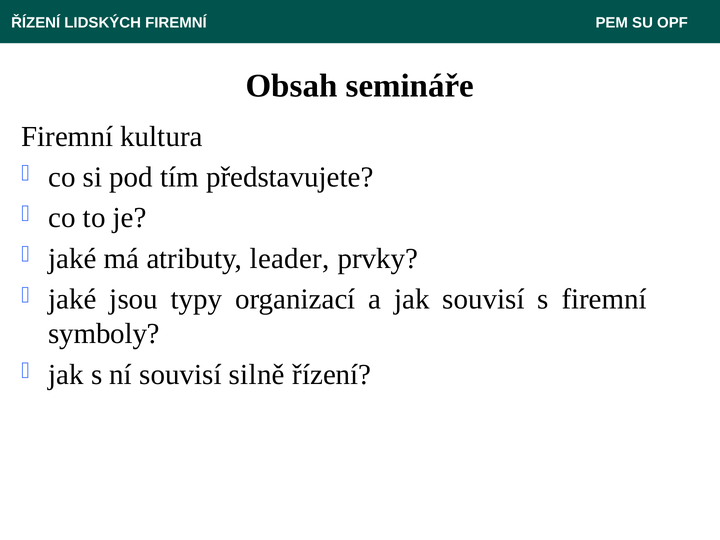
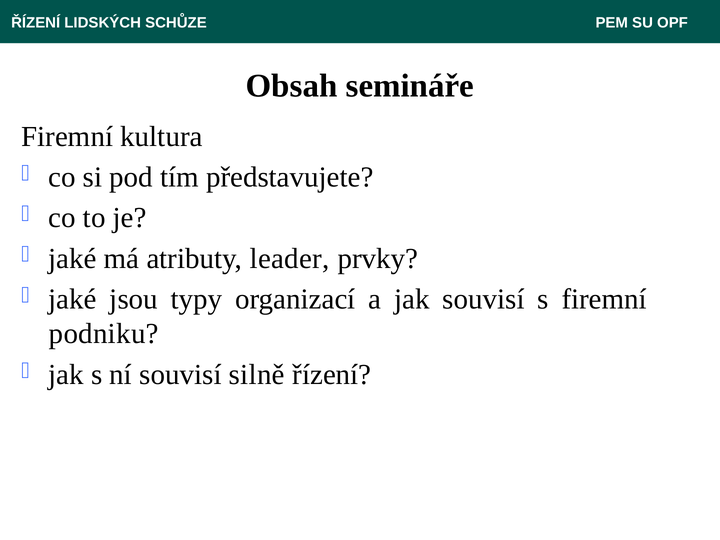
LIDSKÝCH FIREMNÍ: FIREMNÍ -> SCHŮZE
symboly: symboly -> podniku
